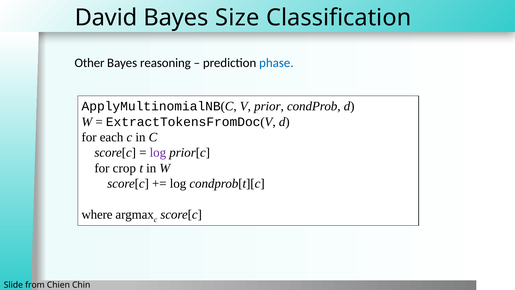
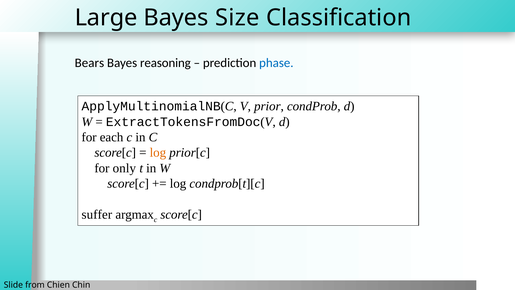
David: David -> Large
Other: Other -> Bears
log at (158, 153) colour: purple -> orange
crop: crop -> only
where: where -> suffer
